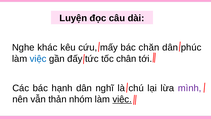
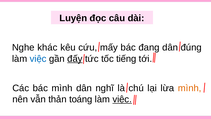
chăn: chăn -> đang
phúc: phúc -> đúng
đấy underline: none -> present
chân: chân -> tiếng
bác hạnh: hạnh -> mình
mình at (190, 88) colour: purple -> orange
nhóm: nhóm -> toáng
